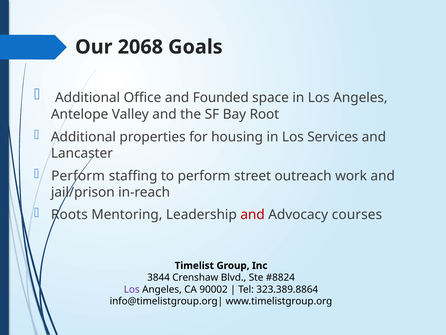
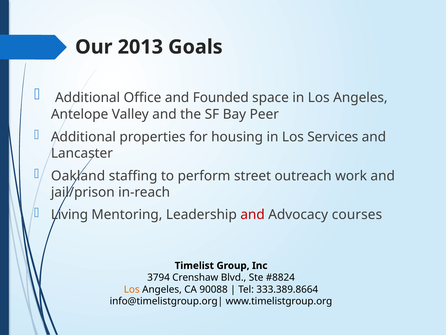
2068: 2068 -> 2013
Root: Root -> Peer
Perform at (78, 176): Perform -> Oakland
Roots: Roots -> Living
3844: 3844 -> 3794
Los at (132, 289) colour: purple -> orange
90002: 90002 -> 90088
323.389.8864: 323.389.8864 -> 333.389.8664
